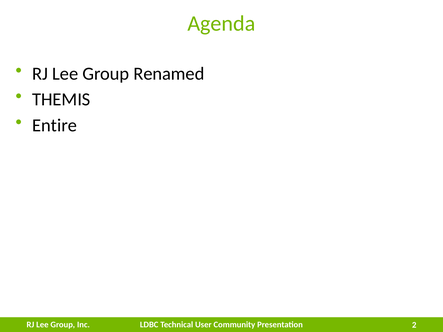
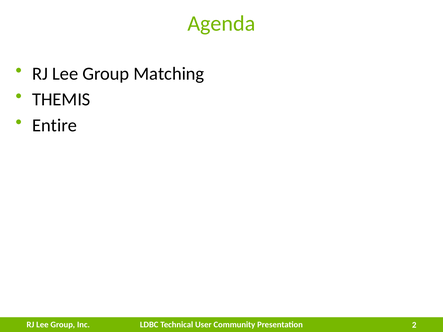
Renamed: Renamed -> Matching
